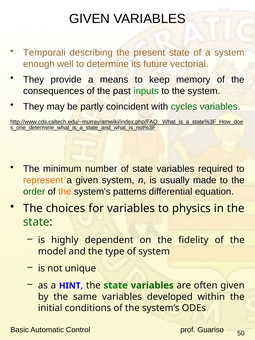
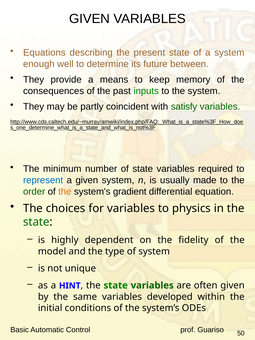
Temporali: Temporali -> Equations
vectorial: vectorial -> between
cycles: cycles -> satisfy
represent colour: orange -> blue
patterns: patterns -> gradient
